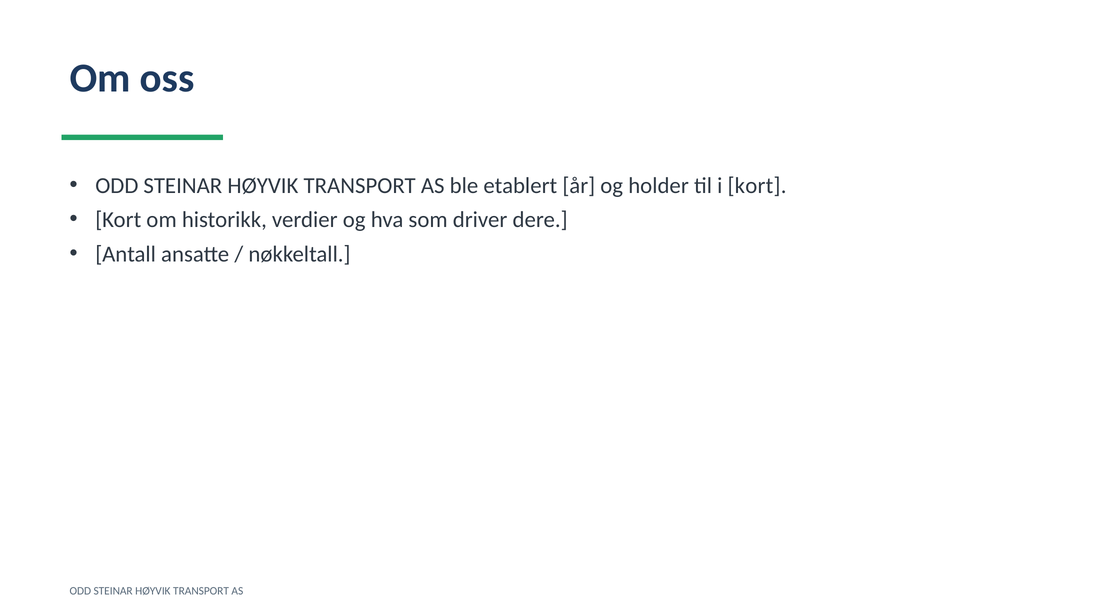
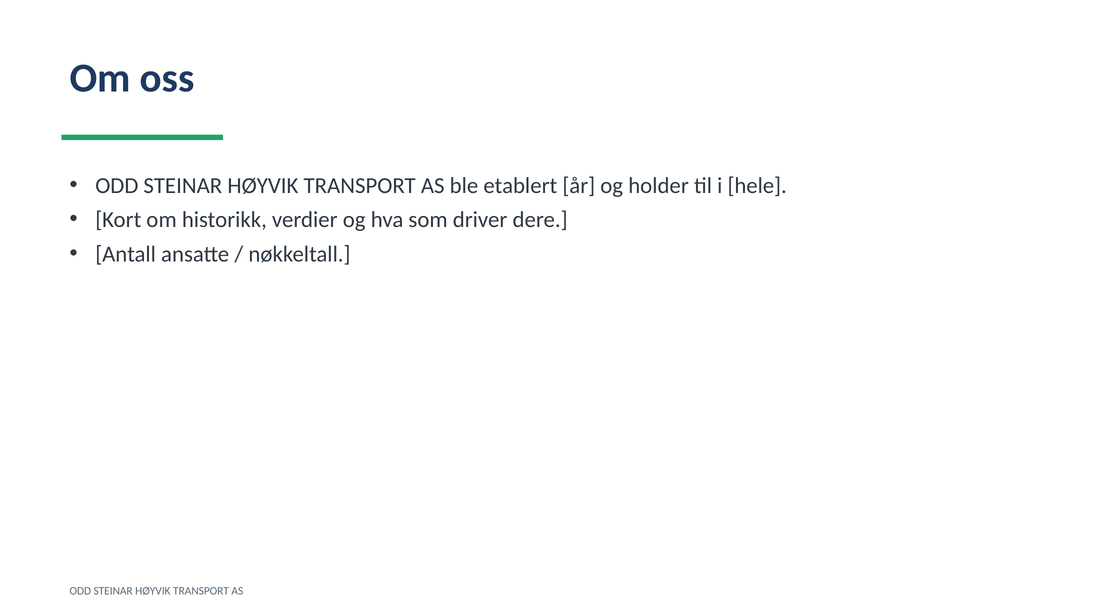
i kort: kort -> hele
